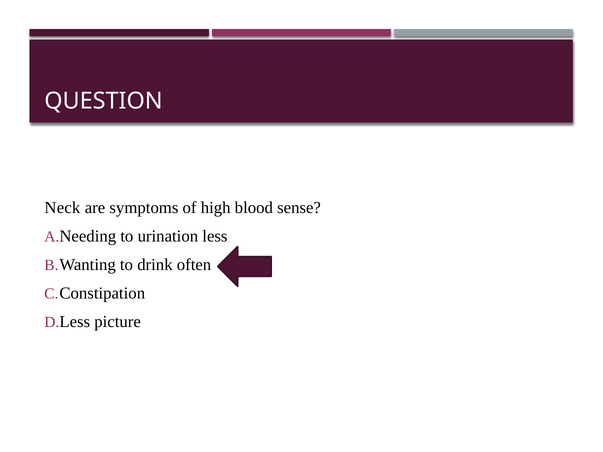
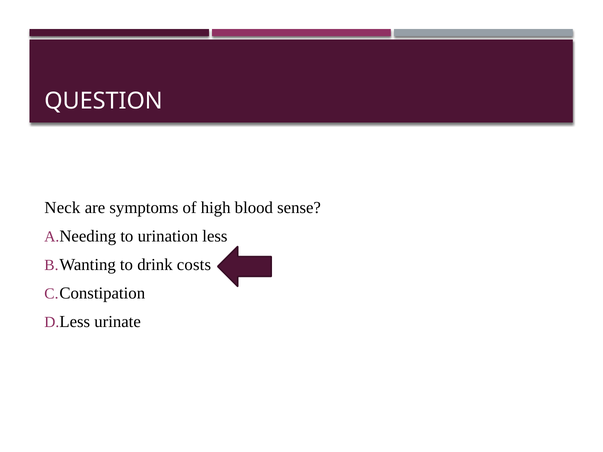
often: often -> costs
picture: picture -> urinate
